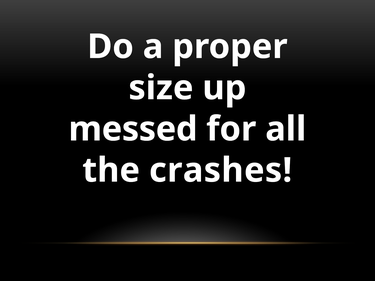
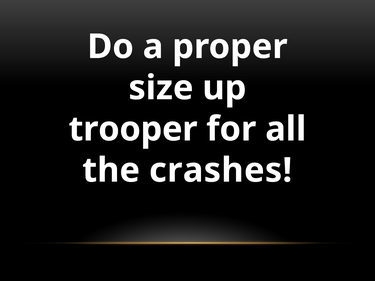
messed: messed -> trooper
